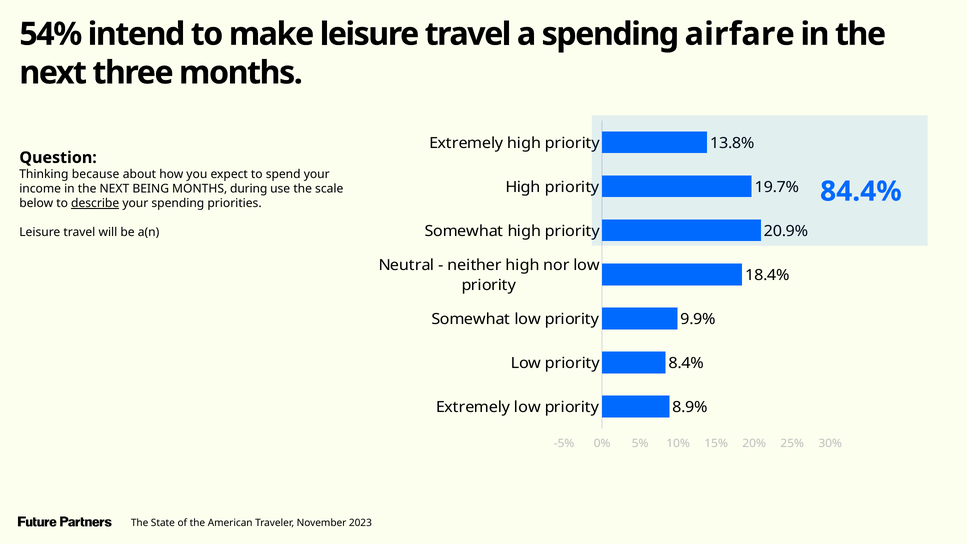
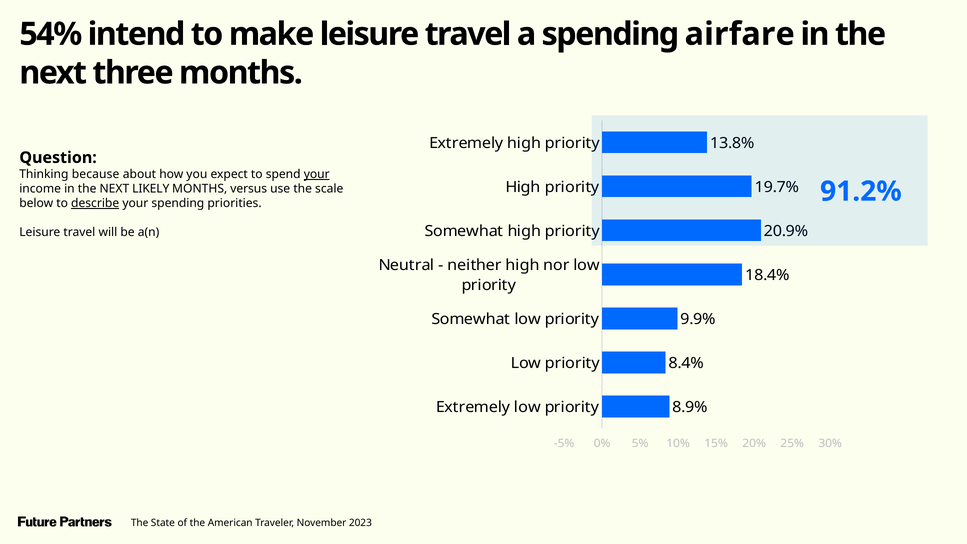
your at (317, 174) underline: none -> present
BEING: BEING -> LIKELY
during: during -> versus
84.4%: 84.4% -> 91.2%
